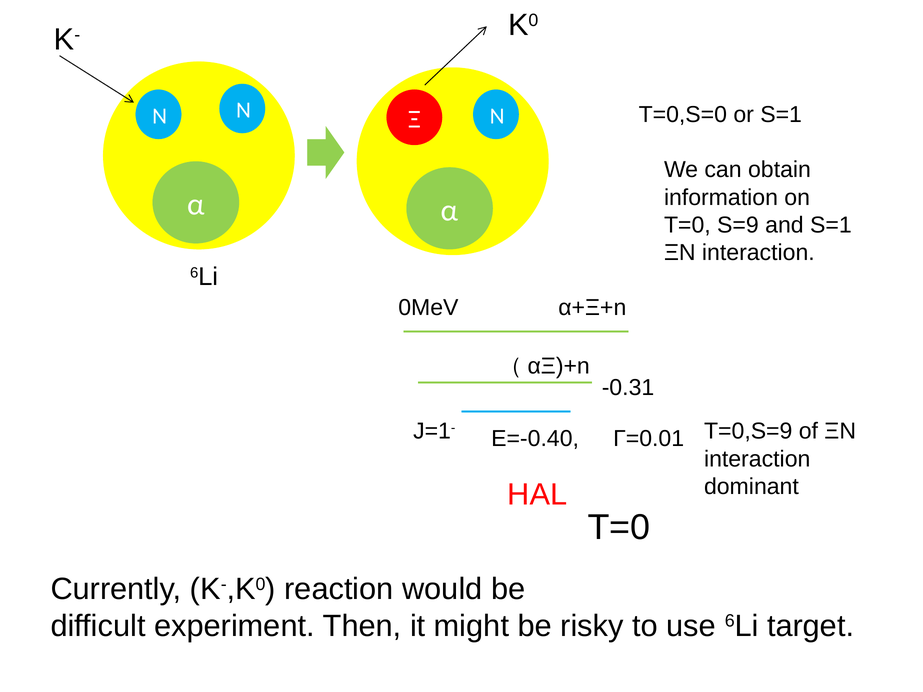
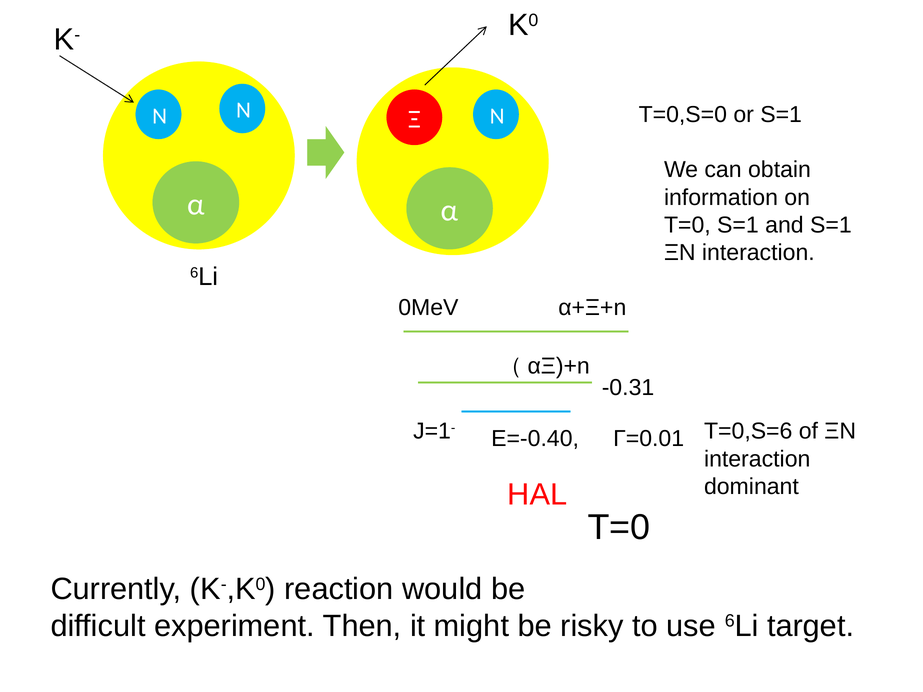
T=0 S=9: S=9 -> S=1
T=0,S=9: T=0,S=9 -> T=0,S=6
